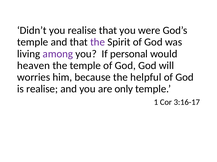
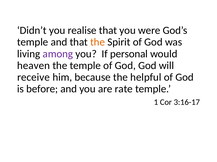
the at (98, 42) colour: purple -> orange
worries: worries -> receive
is realise: realise -> before
only: only -> rate
